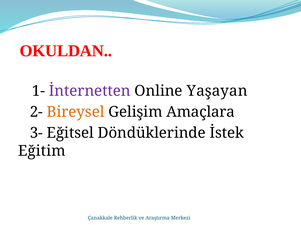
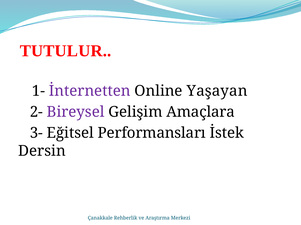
OKULDAN: OKULDAN -> TUTULUR
Bireysel colour: orange -> purple
Döndüklerinde: Döndüklerinde -> Performansları
Eğitim: Eğitim -> Dersin
